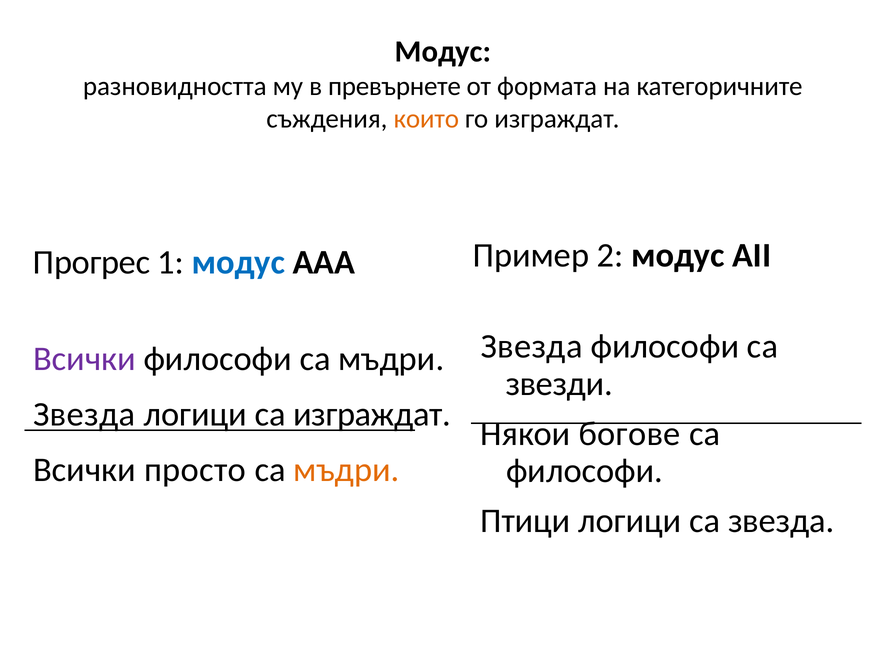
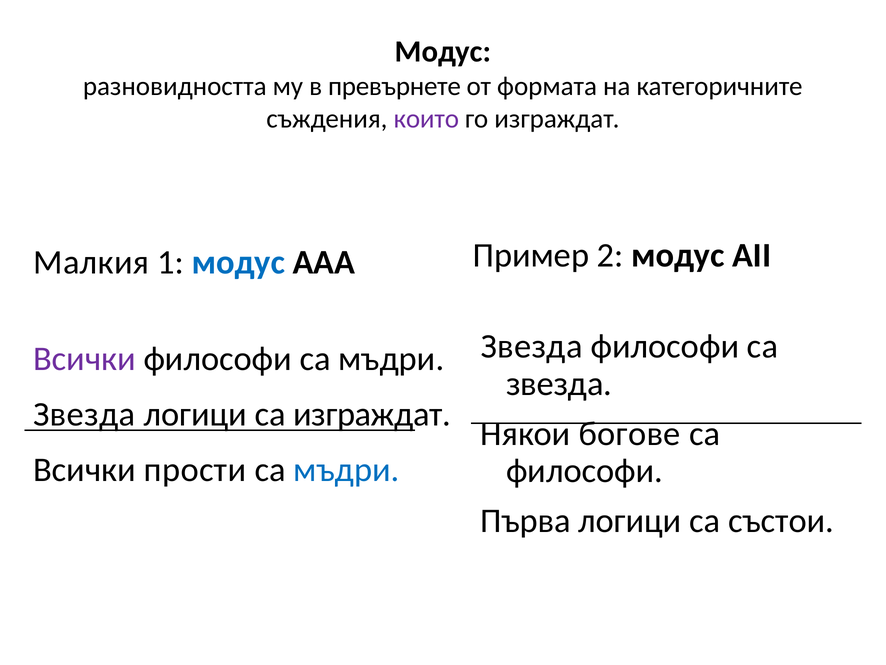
които colour: orange -> purple
Прогрес: Прогрес -> Малкия
звезди at (559, 383): звезди -> звезда
просто: просто -> прости
мъдри at (346, 470) colour: orange -> blue
Птици: Птици -> Първа
са звезда: звезда -> състои
